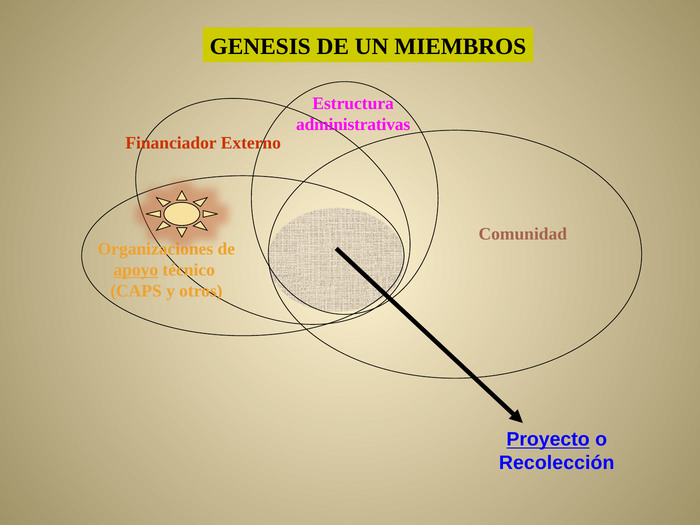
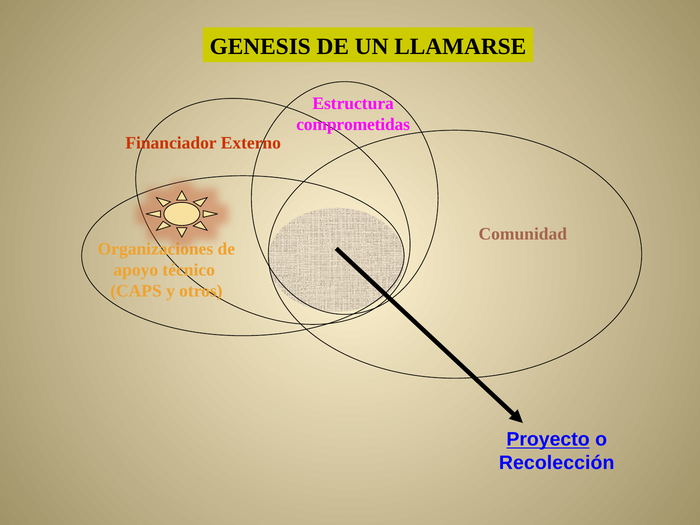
MIEMBROS: MIEMBROS -> LLAMARSE
administrativas: administrativas -> comprometidas
apoyo underline: present -> none
